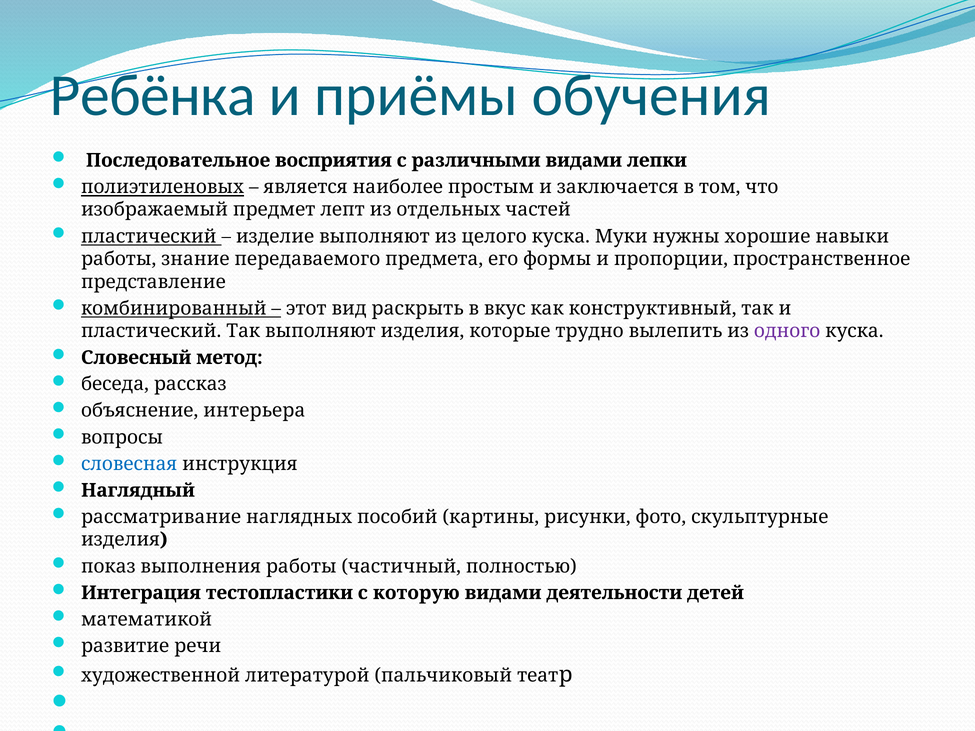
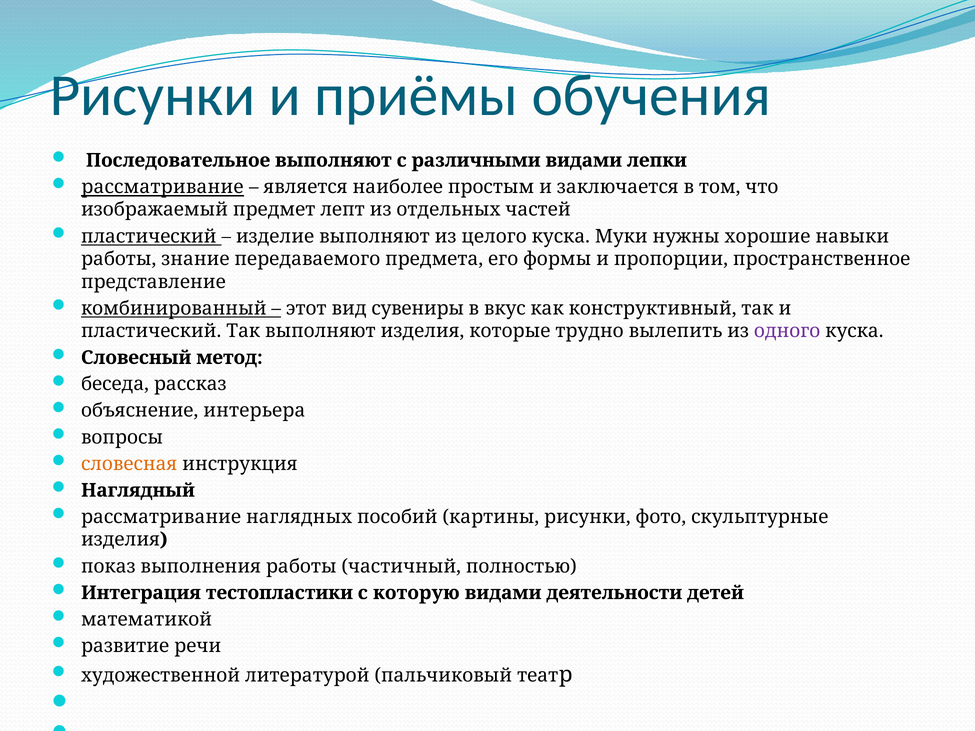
Ребёнка at (153, 95): Ребёнка -> Рисунки
Последовательное восприятия: восприятия -> выполняют
полиэтиленовых at (163, 187): полиэтиленовых -> рассматривание
раскрыть: раскрыть -> сувениры
словесная colour: blue -> orange
